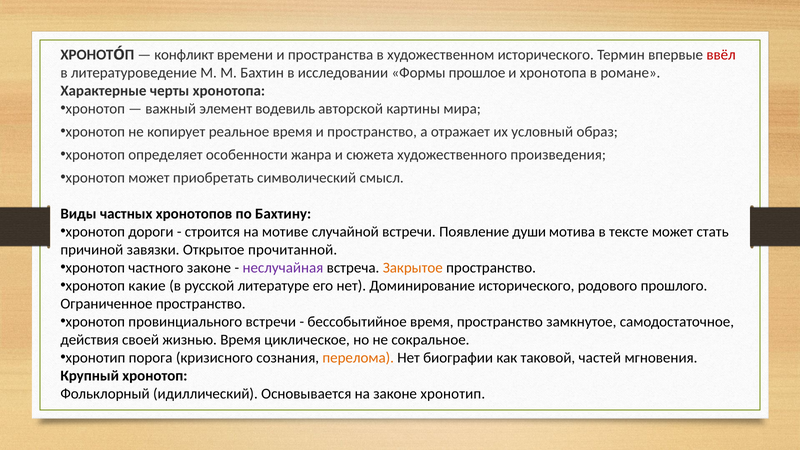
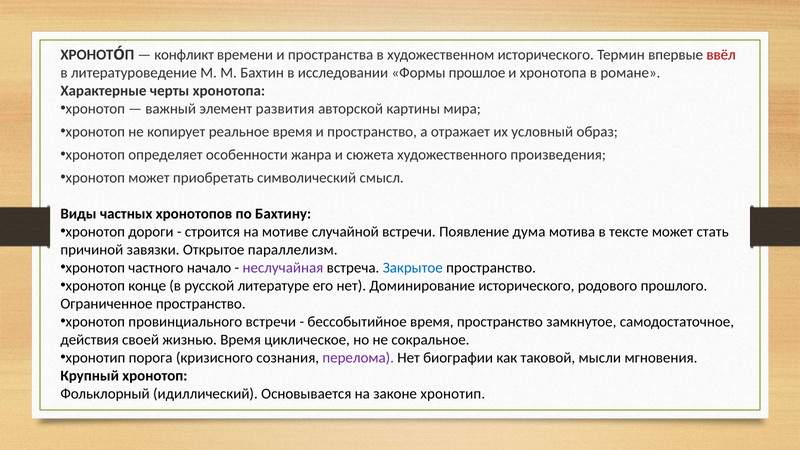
водевиль: водевиль -> развития
души: души -> дума
прочитанной: прочитанной -> параллелизм
частного законе: законе -> начало
Закрытое colour: orange -> blue
какие: какие -> конце
перелома colour: orange -> purple
частей: частей -> мысли
